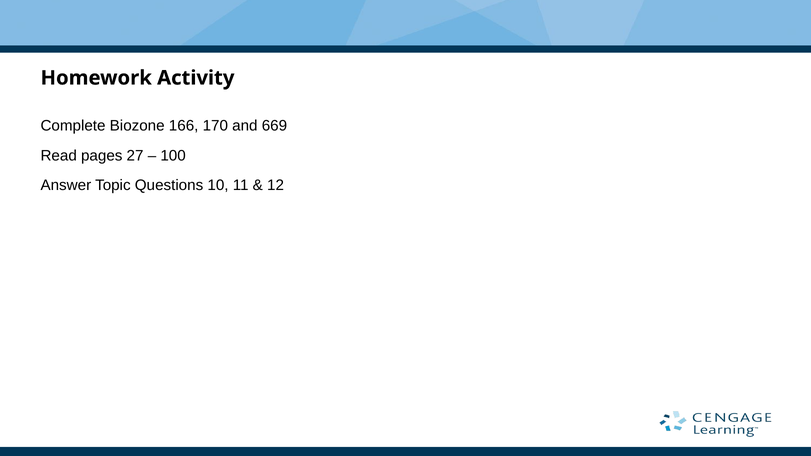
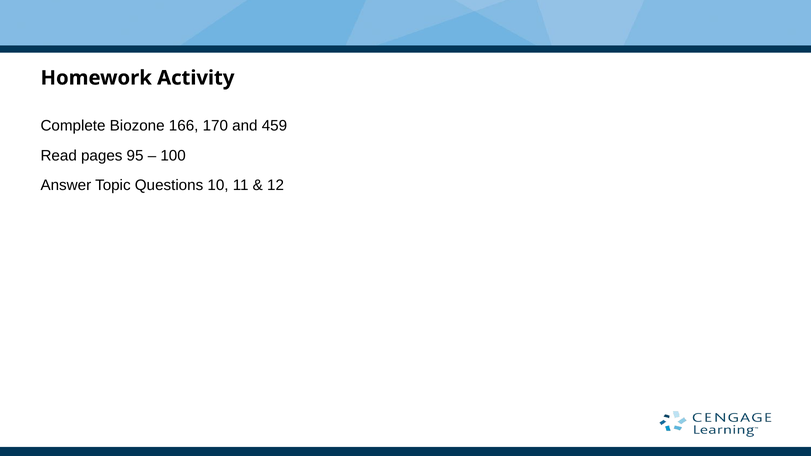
669: 669 -> 459
27: 27 -> 95
